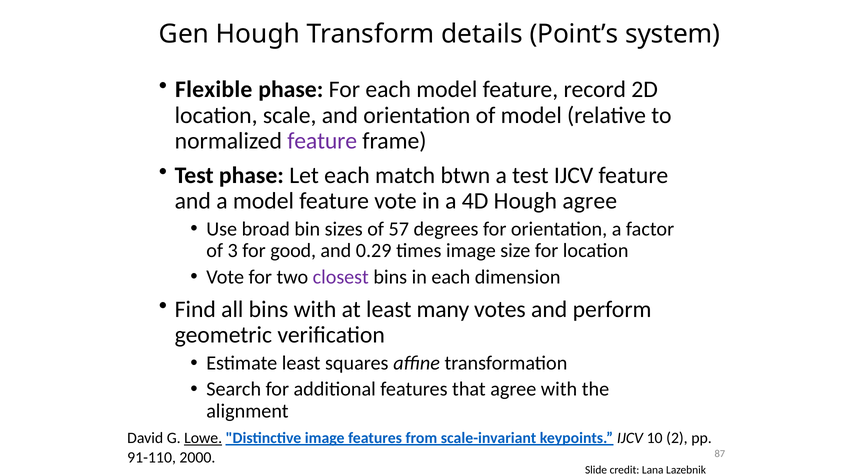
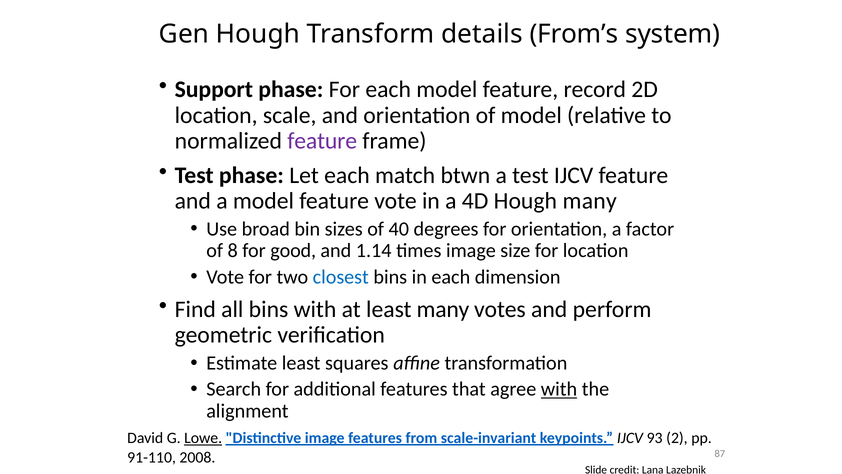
Point’s: Point’s -> From’s
Flexible: Flexible -> Support
Hough agree: agree -> many
57: 57 -> 40
3: 3 -> 8
0.29: 0.29 -> 1.14
closest colour: purple -> blue
with at (559, 389) underline: none -> present
10: 10 -> 93
2000: 2000 -> 2008
